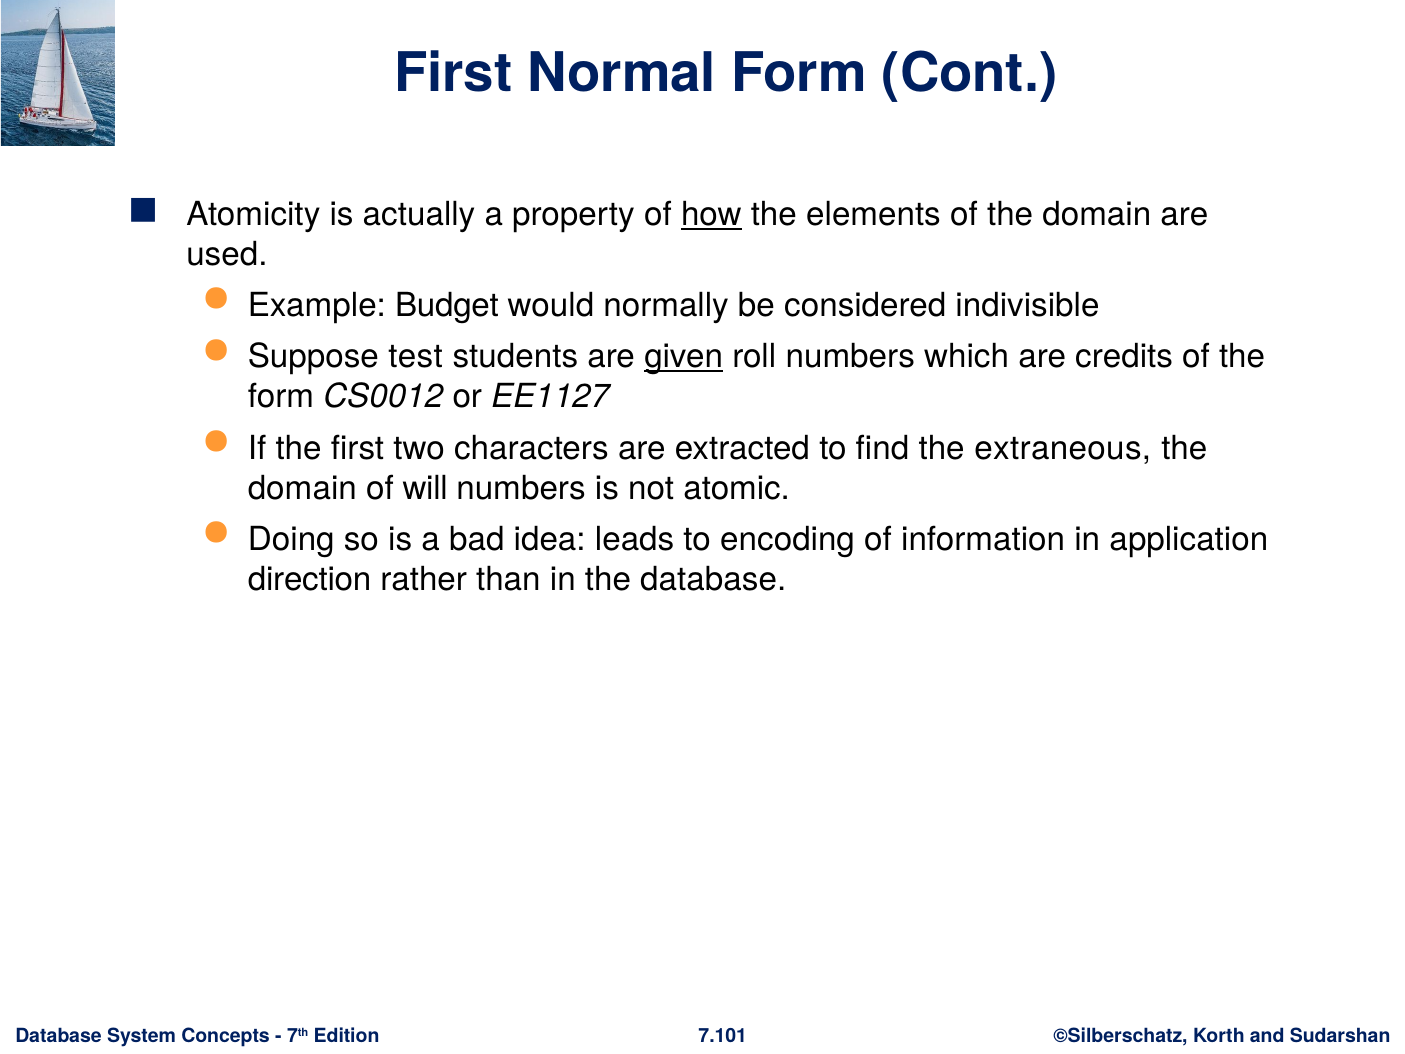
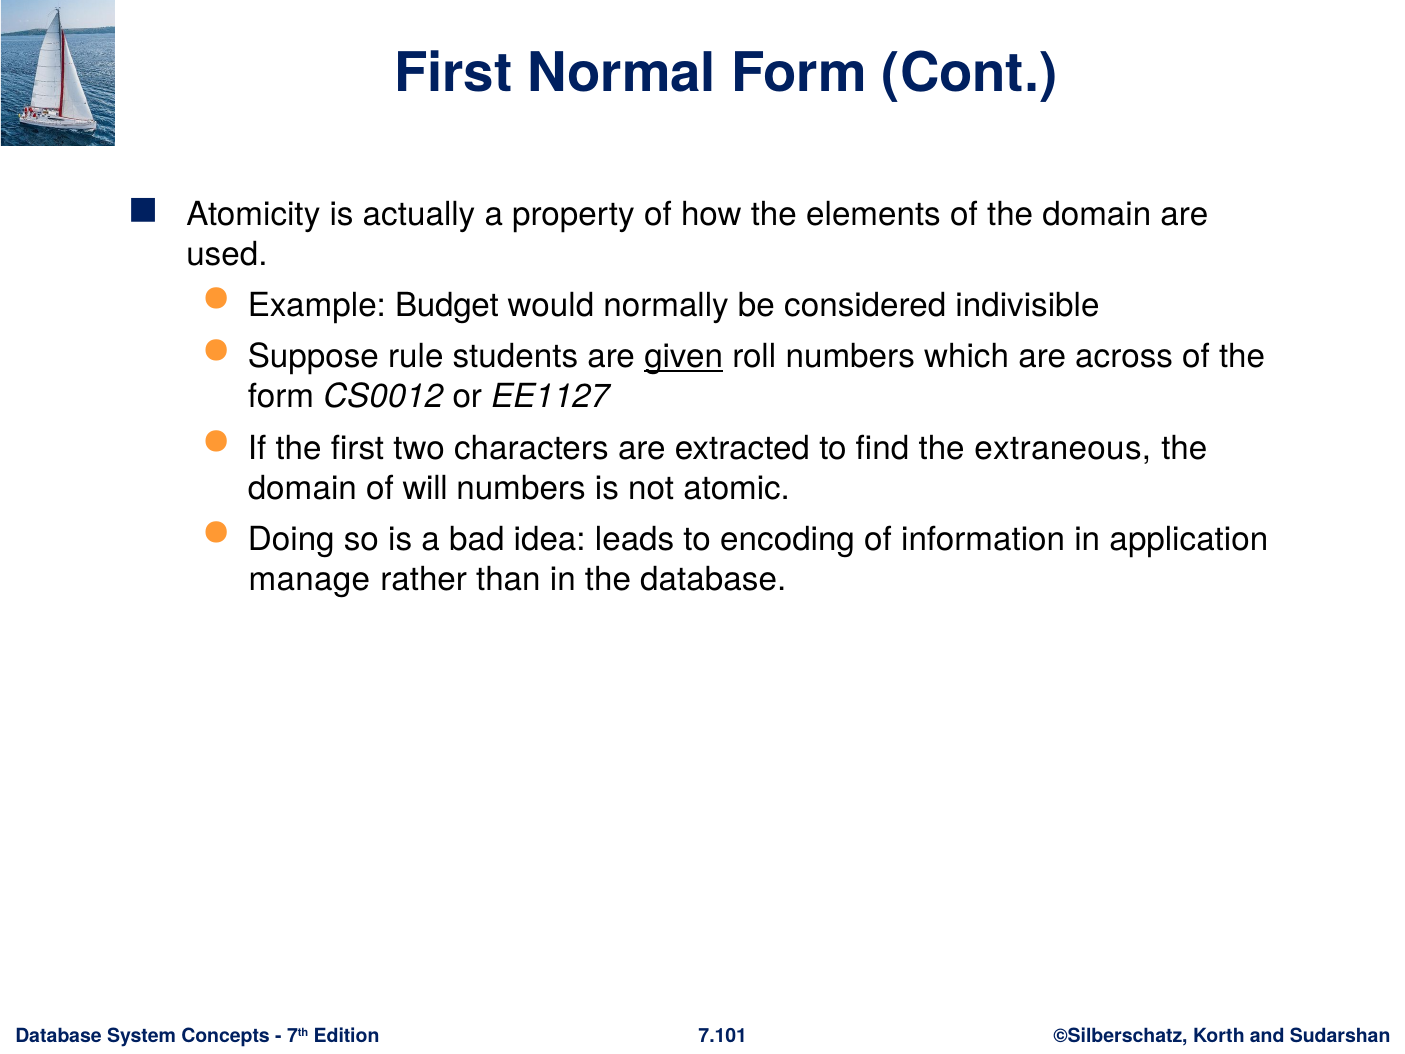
how underline: present -> none
test: test -> rule
credits: credits -> across
direction: direction -> manage
